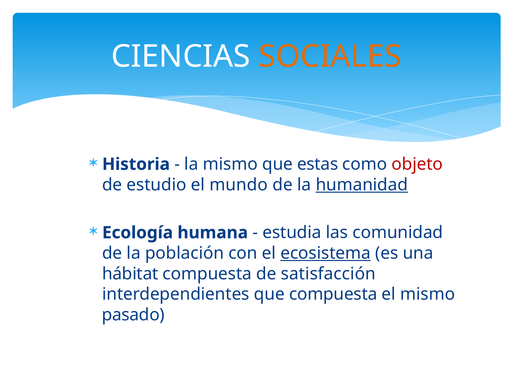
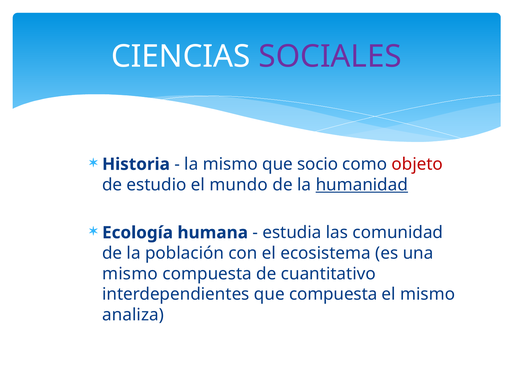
SOCIALES colour: orange -> purple
estas: estas -> socio
ecosistema underline: present -> none
hábitat at (130, 274): hábitat -> mismo
satisfacción: satisfacción -> cuantitativo
pasado: pasado -> analiza
